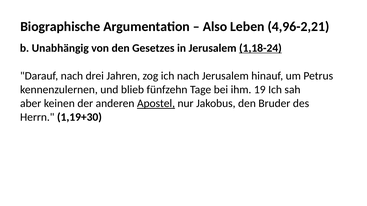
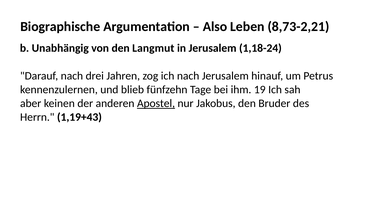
4,96-2,21: 4,96-2,21 -> 8,73-2,21
Gesetzes: Gesetzes -> Langmut
1,18-24 underline: present -> none
1,19+30: 1,19+30 -> 1,19+43
